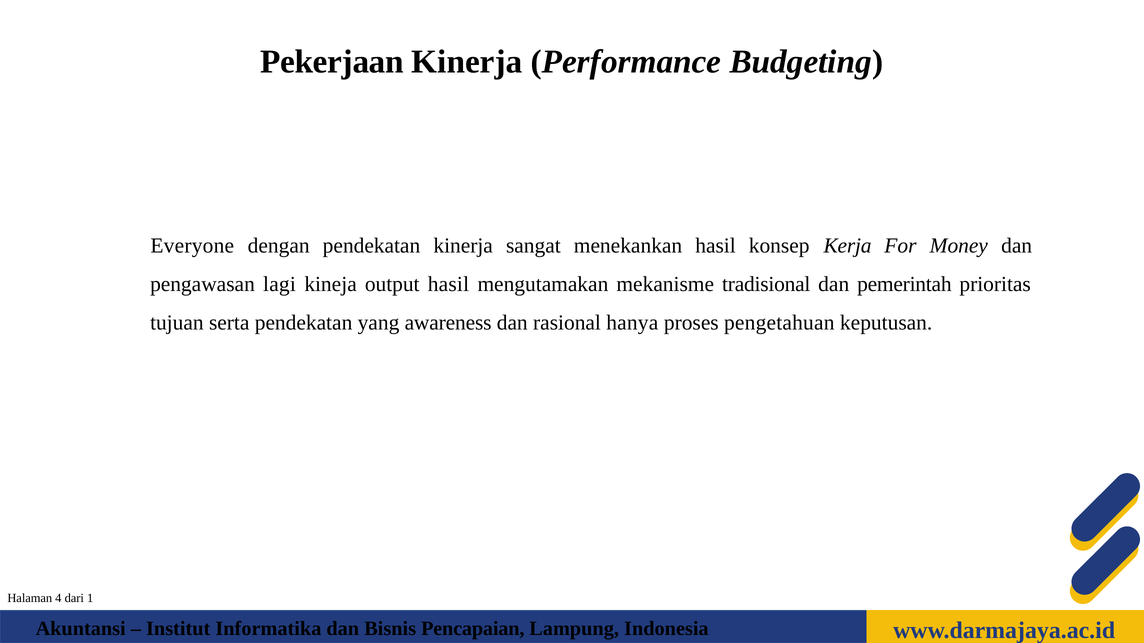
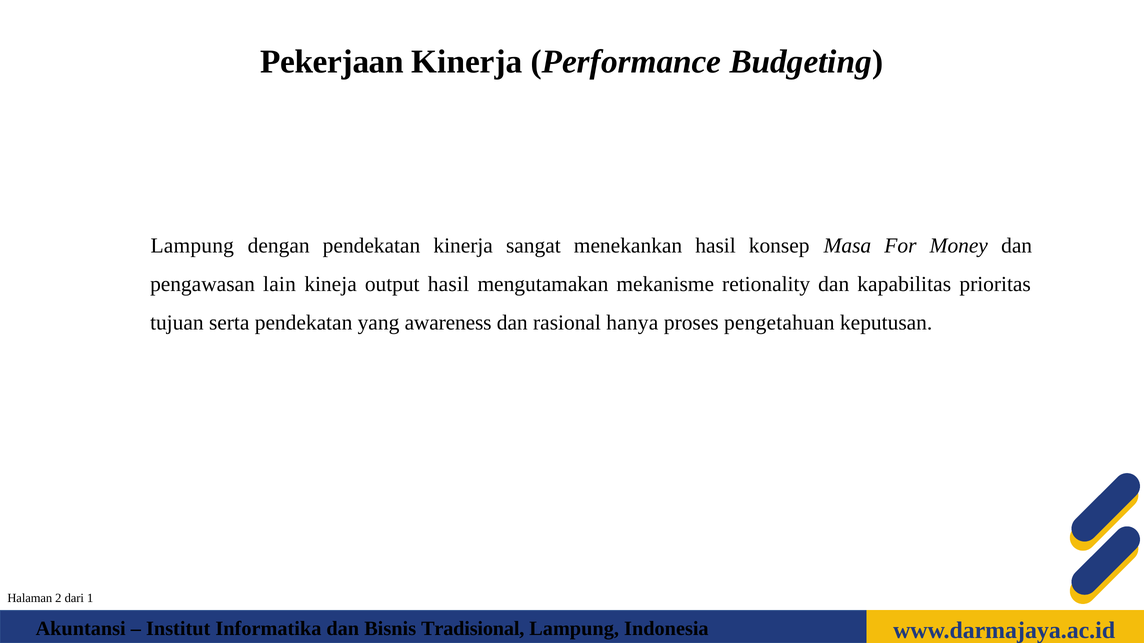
Everyone at (192, 246): Everyone -> Lampung
Kerja: Kerja -> Masa
lagi: lagi -> lain
tradisional: tradisional -> retionality
pemerintah: pemerintah -> kapabilitas
4: 4 -> 2
Pencapaian: Pencapaian -> Tradisional
